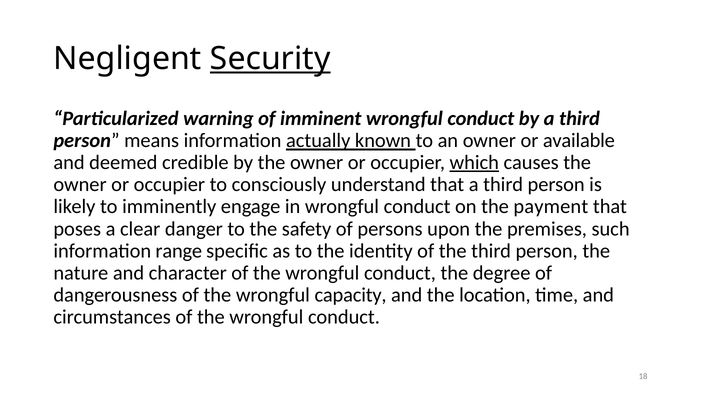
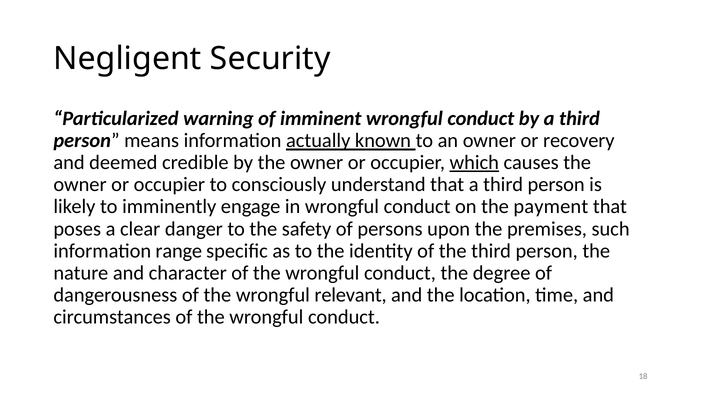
Security underline: present -> none
available: available -> recovery
capacity: capacity -> relevant
